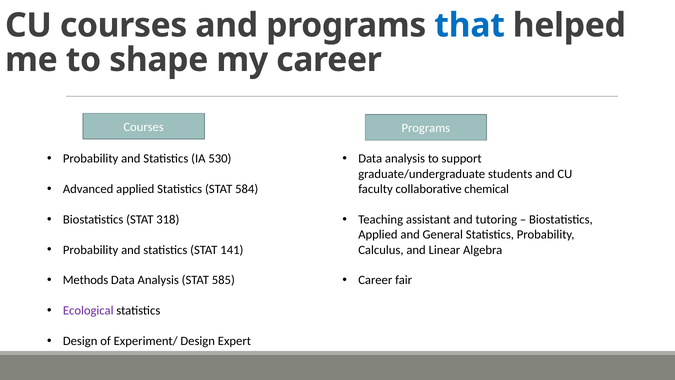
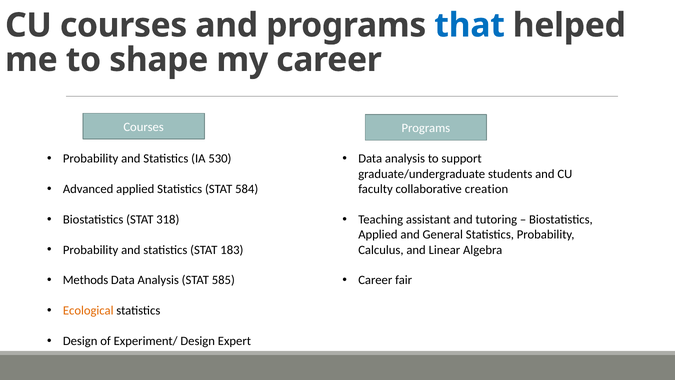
chemical: chemical -> creation
141: 141 -> 183
Ecological colour: purple -> orange
